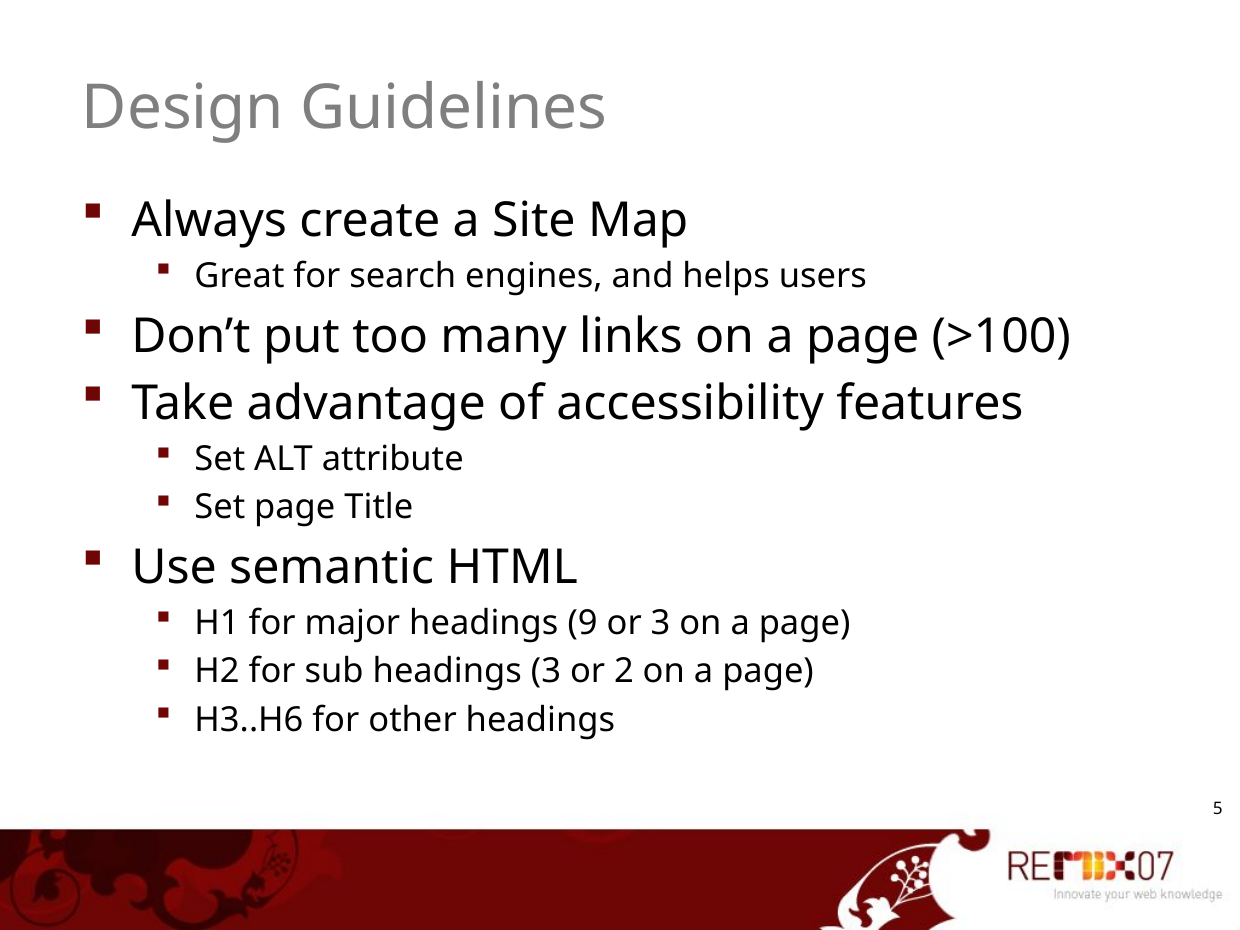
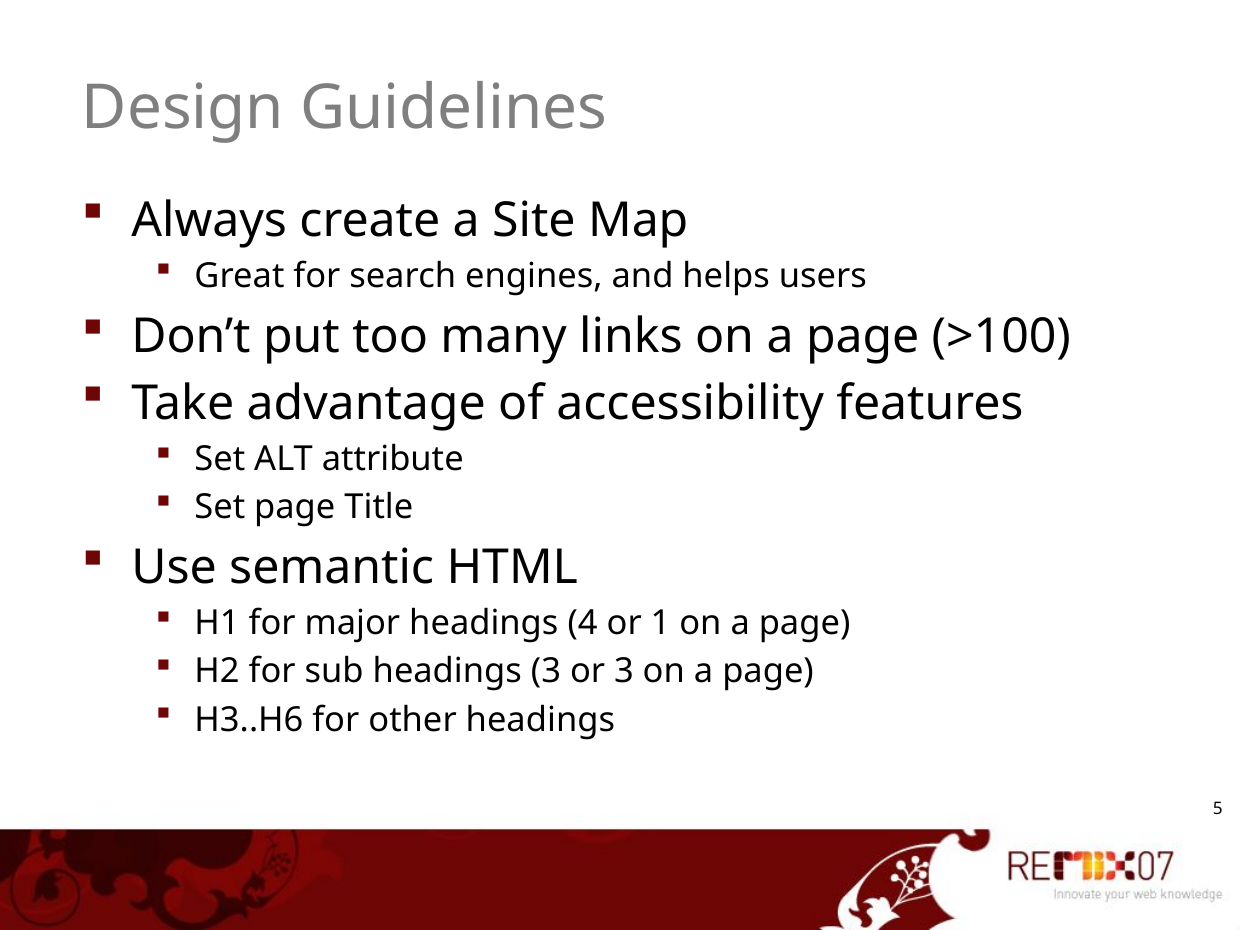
9: 9 -> 4
or 3: 3 -> 1
or 2: 2 -> 3
